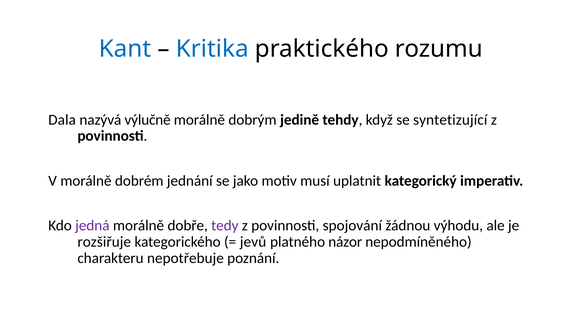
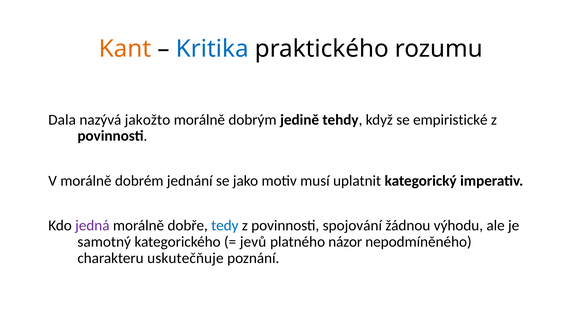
Kant colour: blue -> orange
výlučně: výlučně -> jakožto
syntetizující: syntetizující -> empiristické
tedy colour: purple -> blue
rozšiřuje: rozšiřuje -> samotný
nepotřebuje: nepotřebuje -> uskutečňuje
